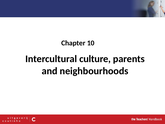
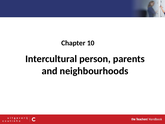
culture: culture -> person
